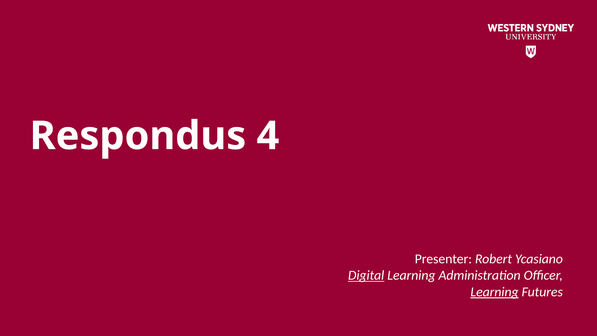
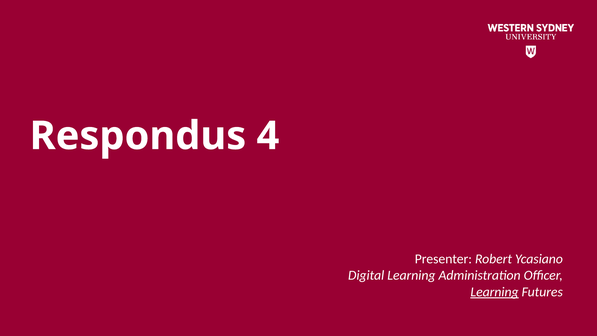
Digital underline: present -> none
